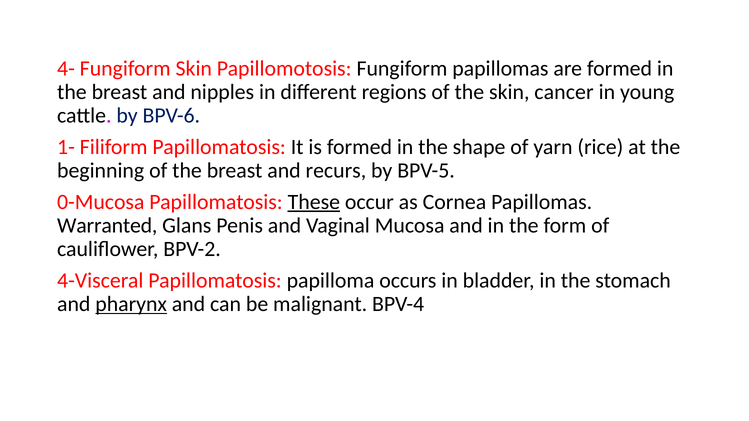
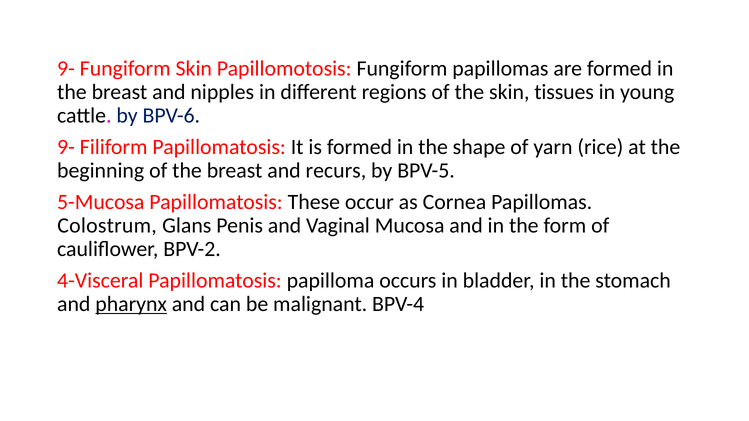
4- at (66, 68): 4- -> 9-
cancer: cancer -> tissues
1- at (66, 147): 1- -> 9-
0-Mucosa: 0-Mucosa -> 5-Mucosa
These underline: present -> none
Warranted: Warranted -> Colostrum
